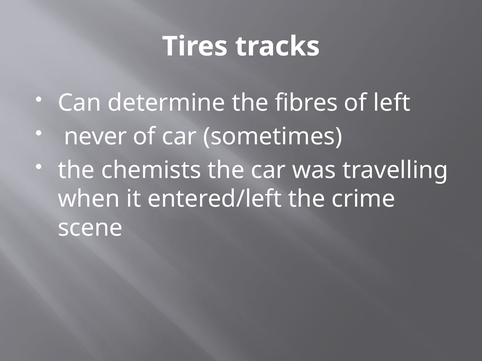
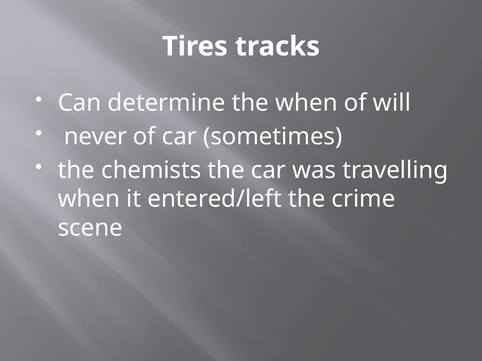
the fibres: fibres -> when
left: left -> will
